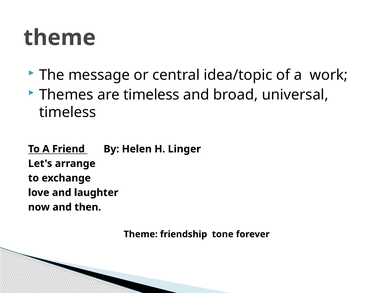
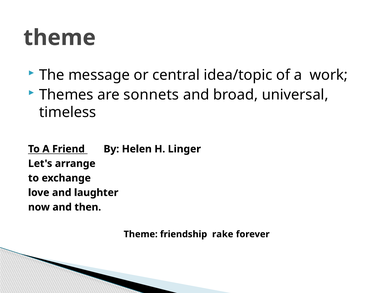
are timeless: timeless -> sonnets
tone: tone -> rake
